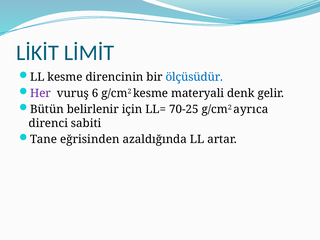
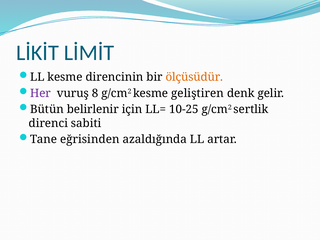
ölçüsüdür colour: blue -> orange
6: 6 -> 8
materyali: materyali -> geliştiren
70-25: 70-25 -> 10-25
ayrıca: ayrıca -> sertlik
